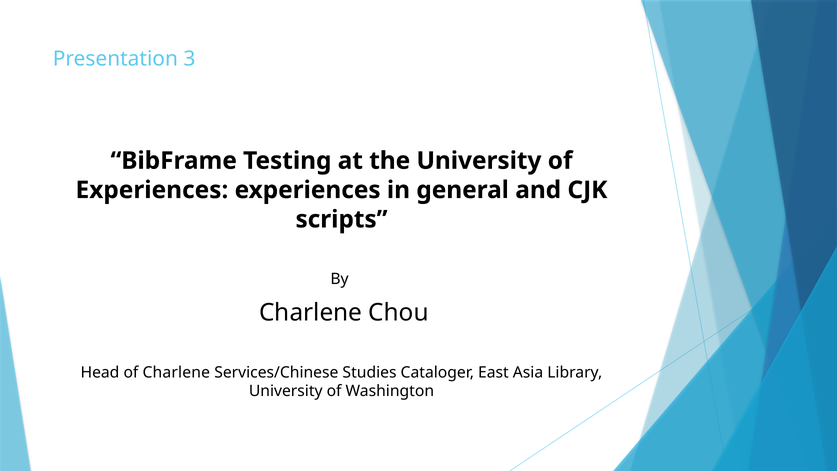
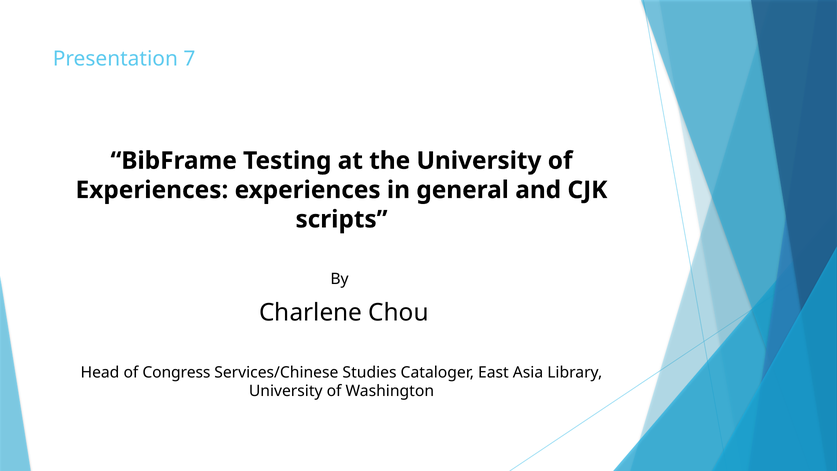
3: 3 -> 7
of Charlene: Charlene -> Congress
